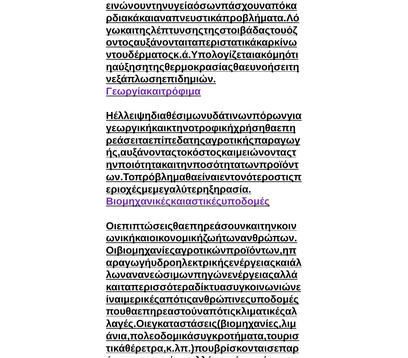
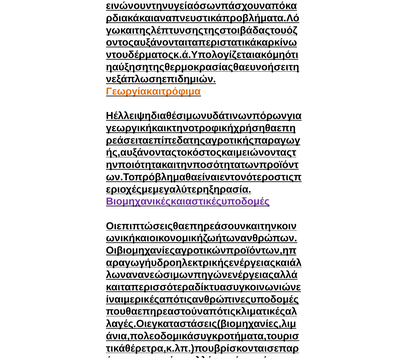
Γεωργίακαιτρόφιμα colour: purple -> orange
